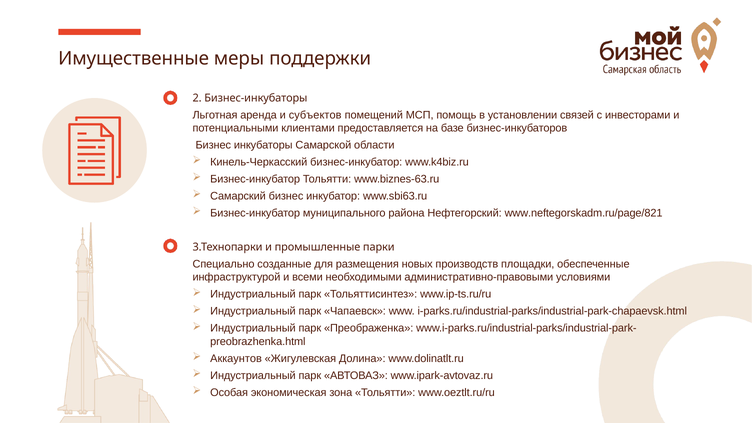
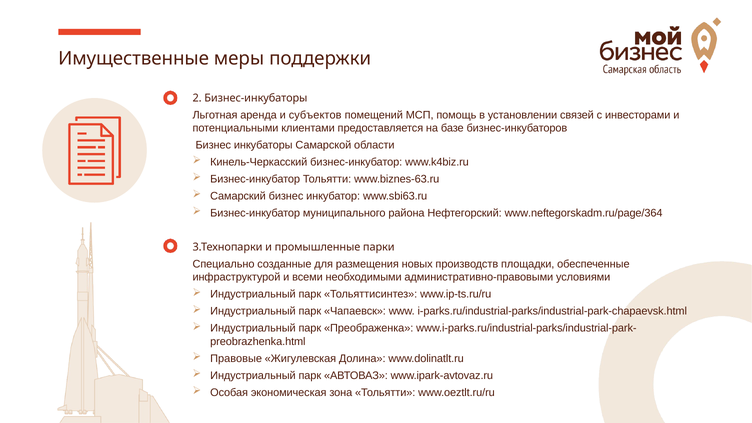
www.neftegorskadm.ru/page/821: www.neftegorskadm.ru/page/821 -> www.neftegorskadm.ru/page/364
Аккаунтов: Аккаунтов -> Правовые
